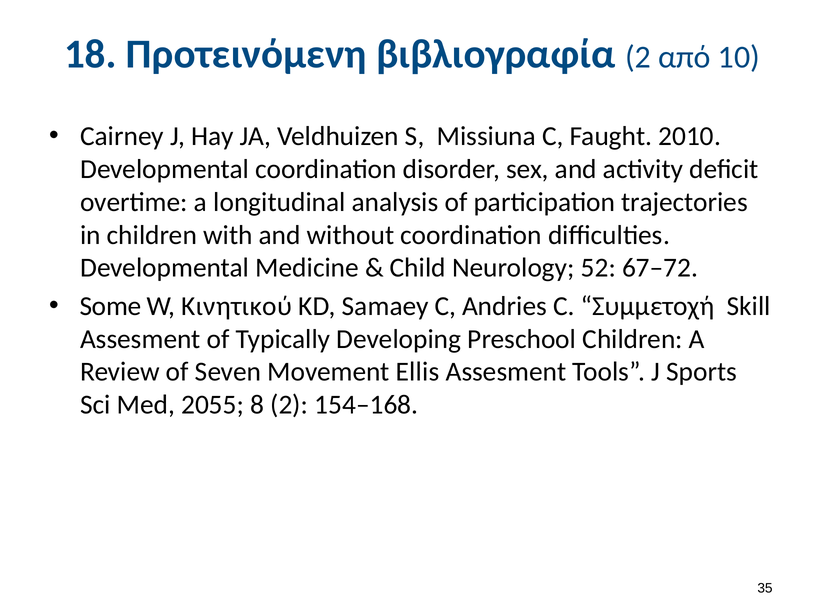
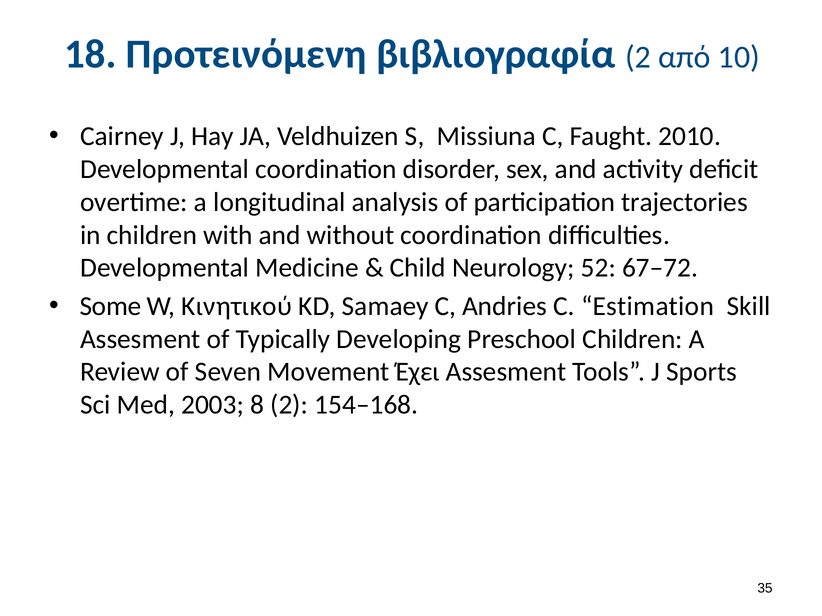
Συμμετοχή: Συμμετοχή -> Estimation
Ellis: Ellis -> Έχει
2055: 2055 -> 2003
